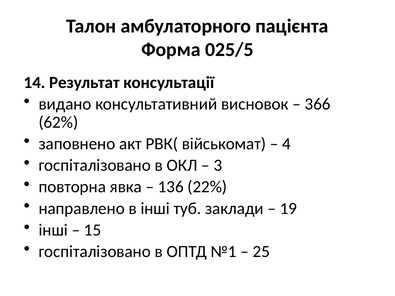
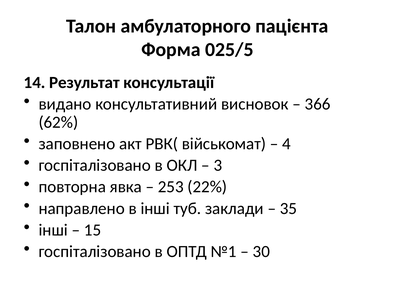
136: 136 -> 253
19: 19 -> 35
25: 25 -> 30
